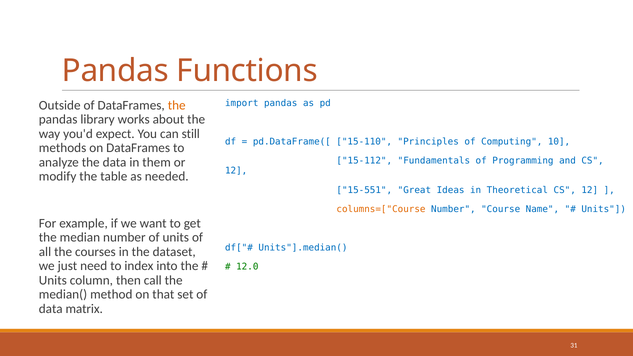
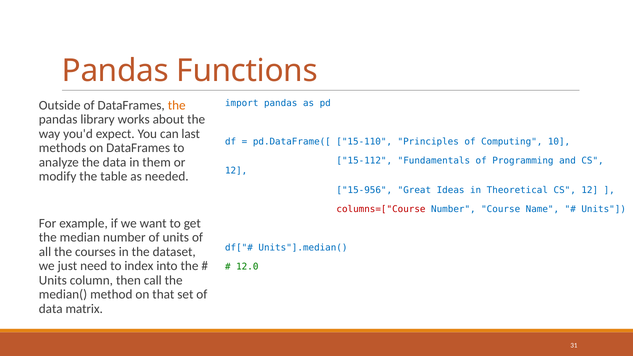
still: still -> last
15-551: 15-551 -> 15-956
columns=["Course colour: orange -> red
